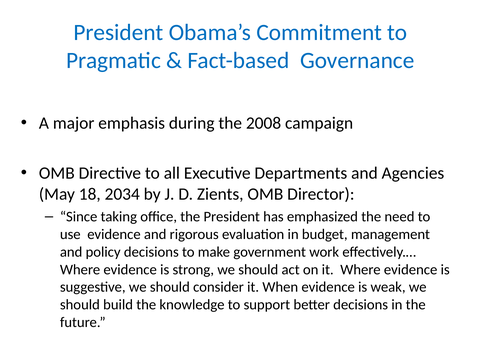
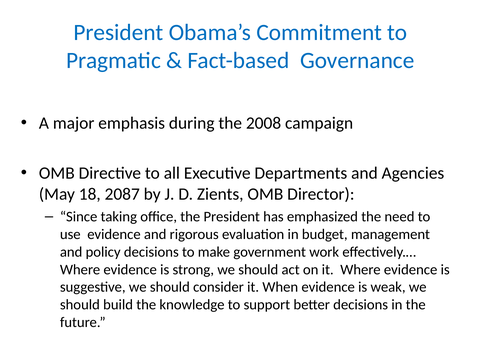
2034: 2034 -> 2087
